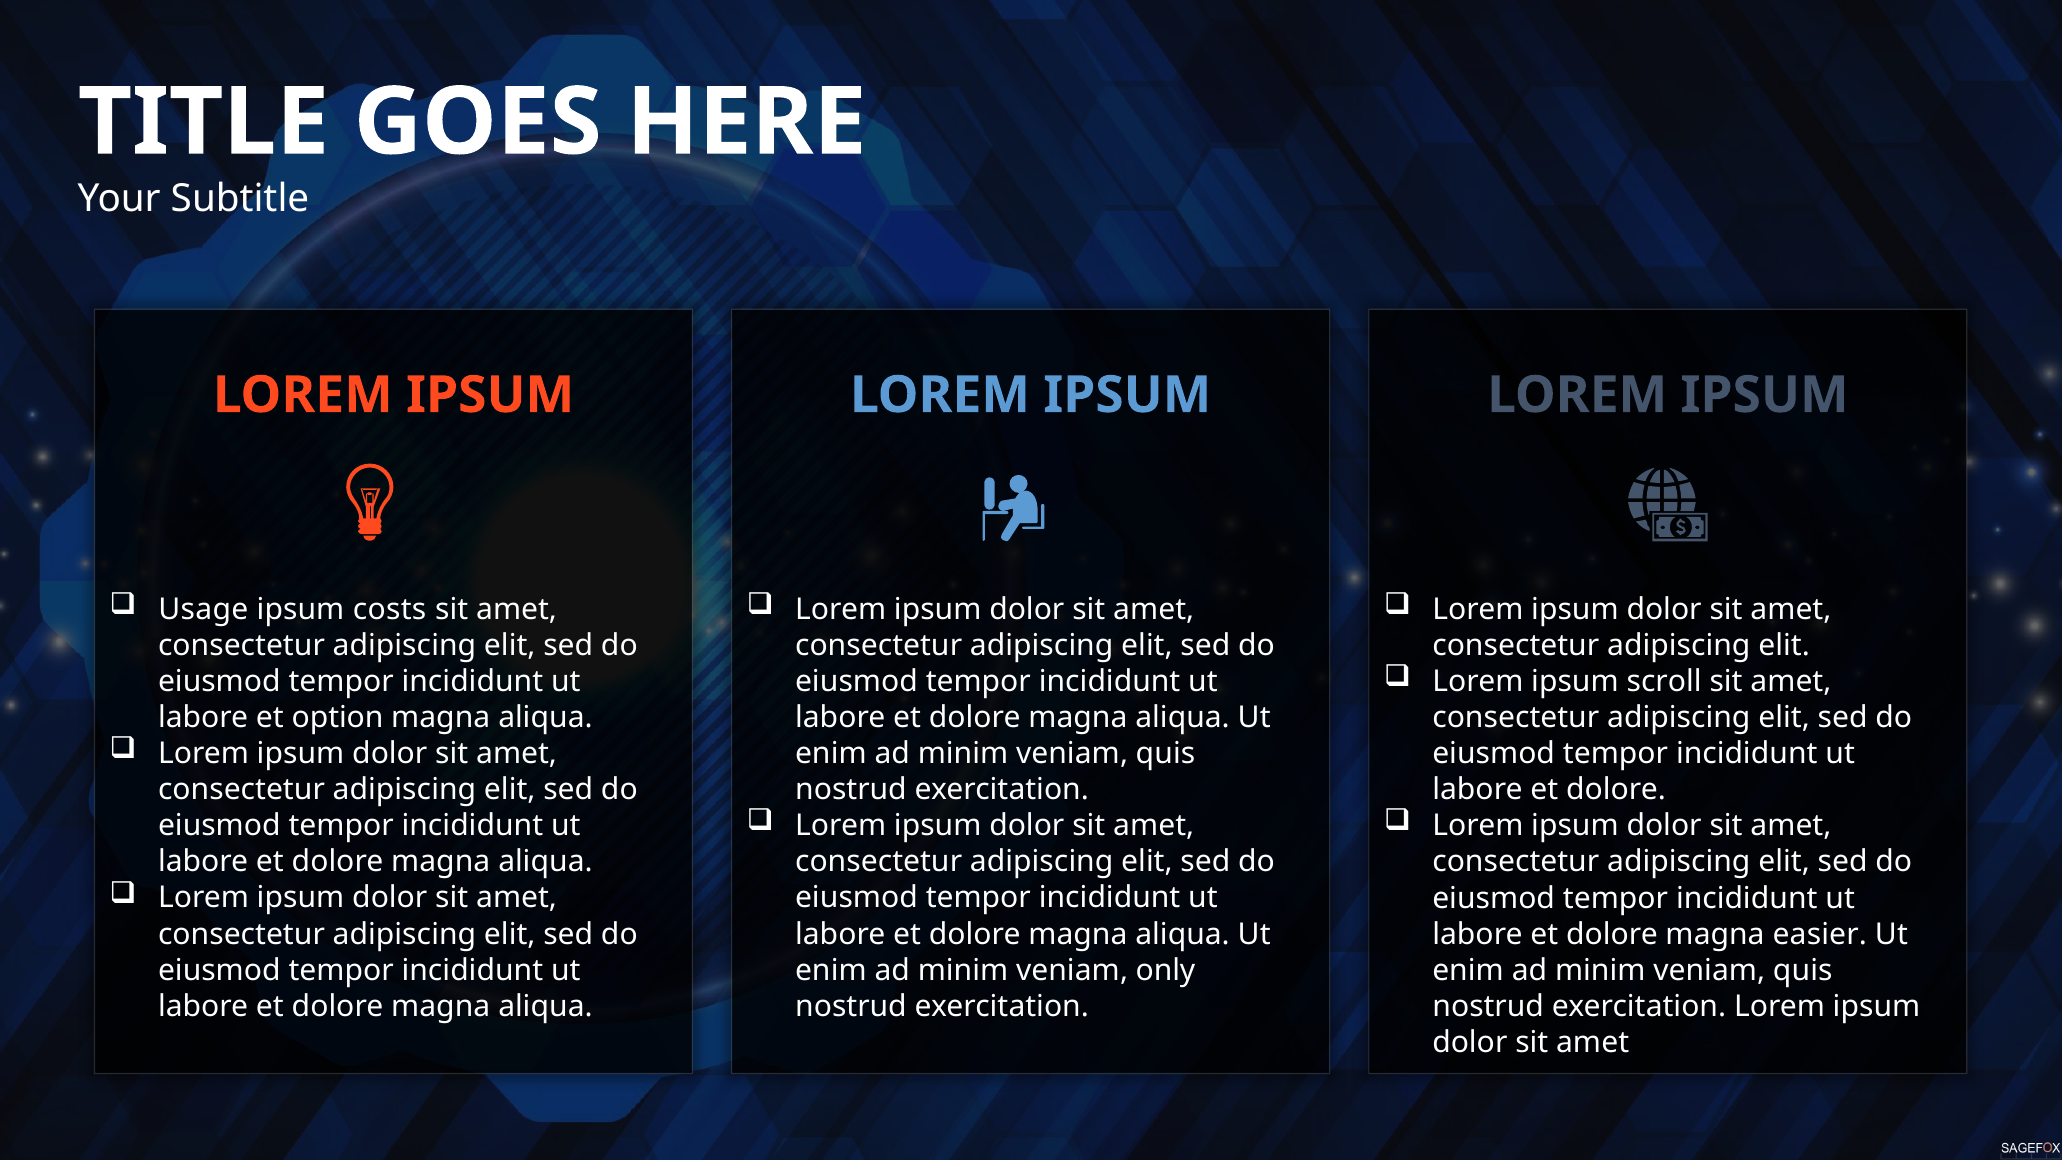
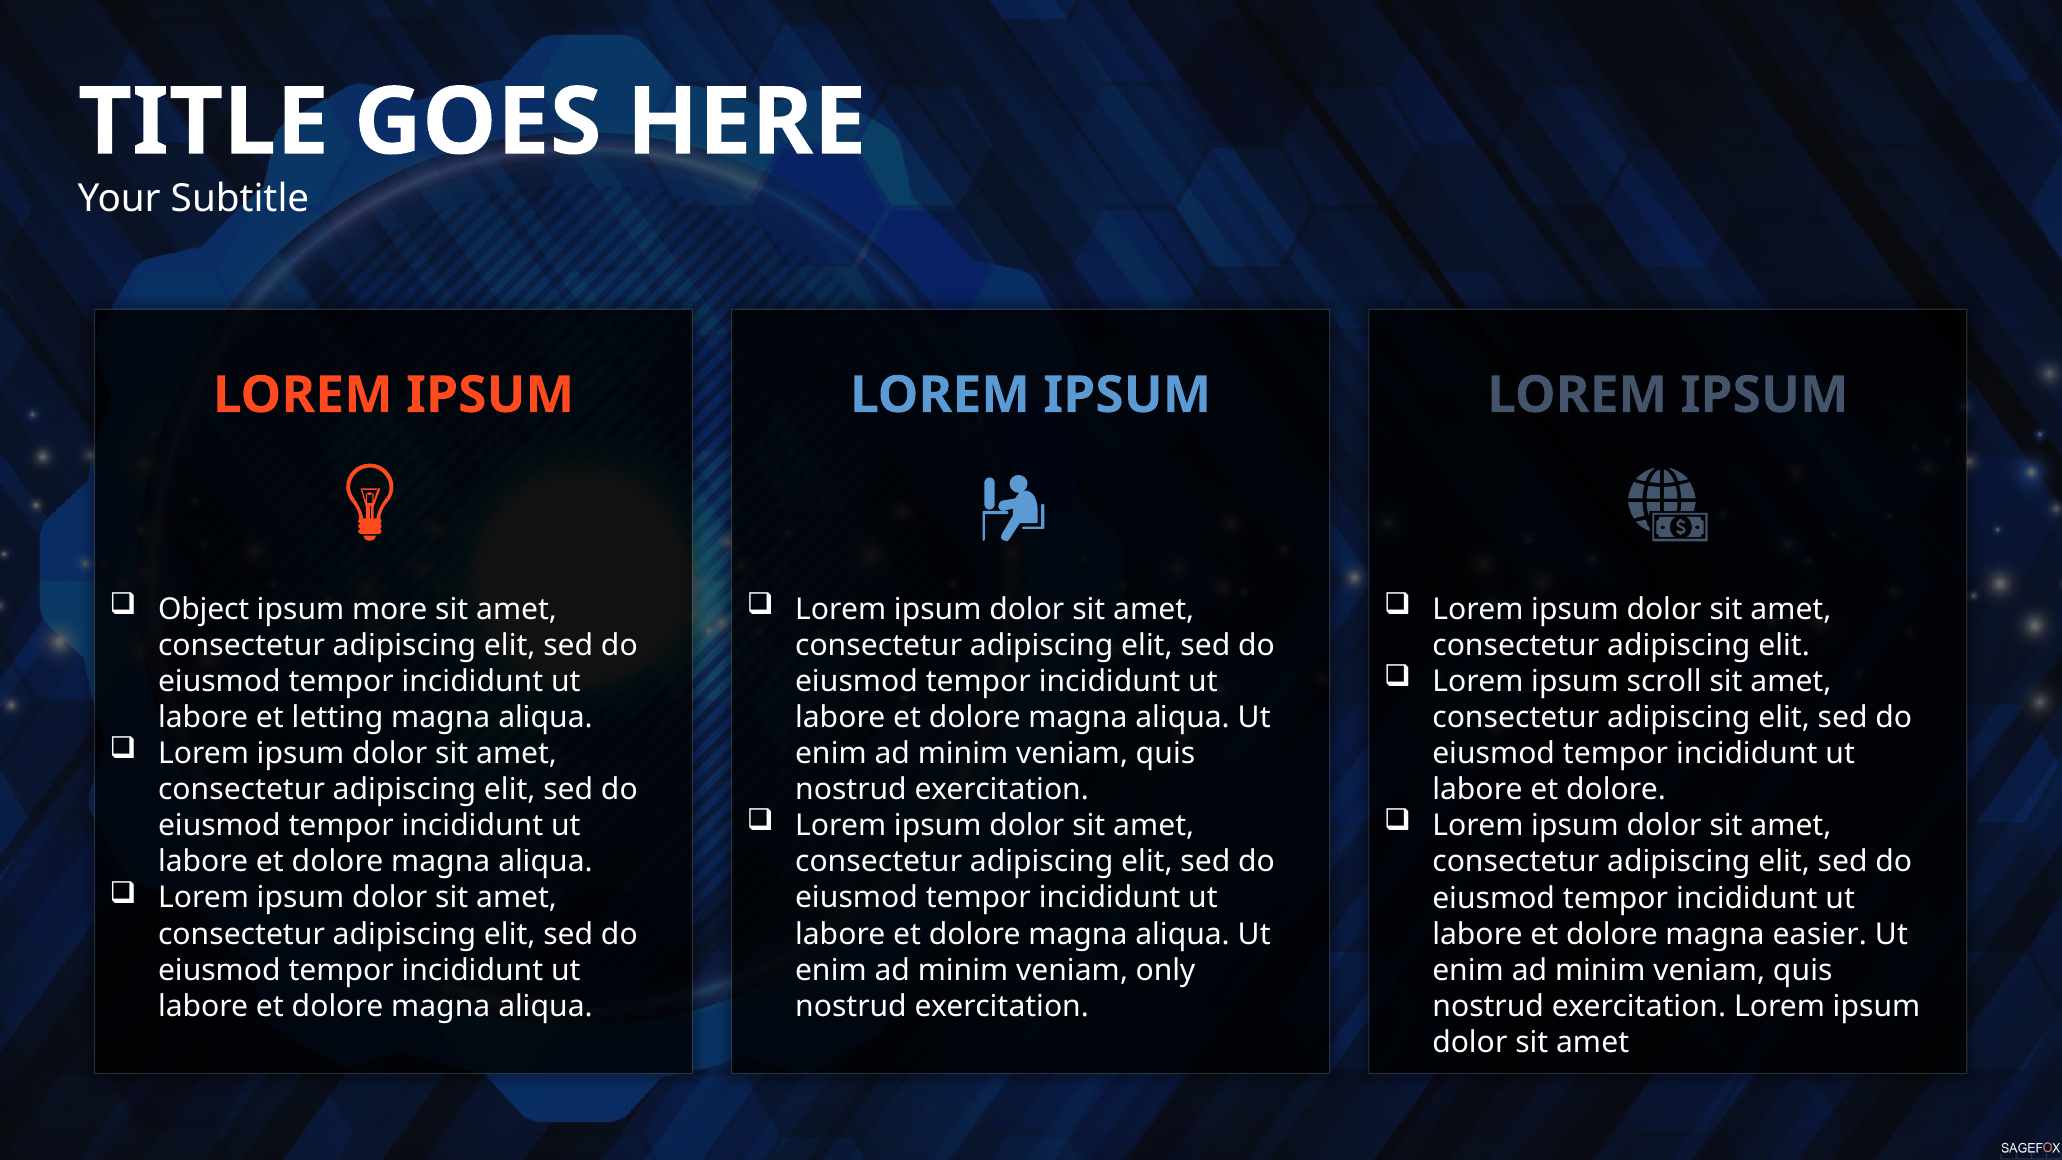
Usage: Usage -> Object
costs: costs -> more
option: option -> letting
